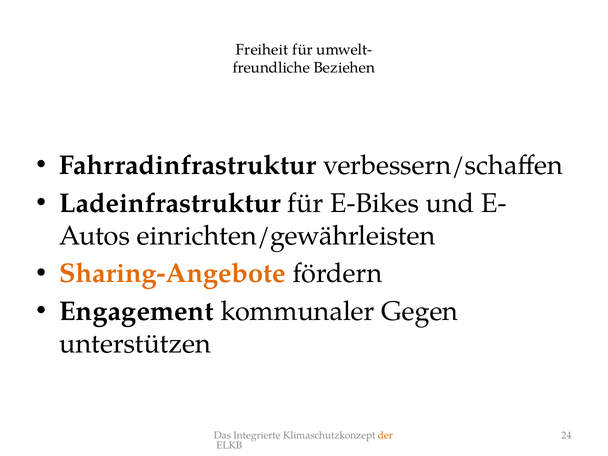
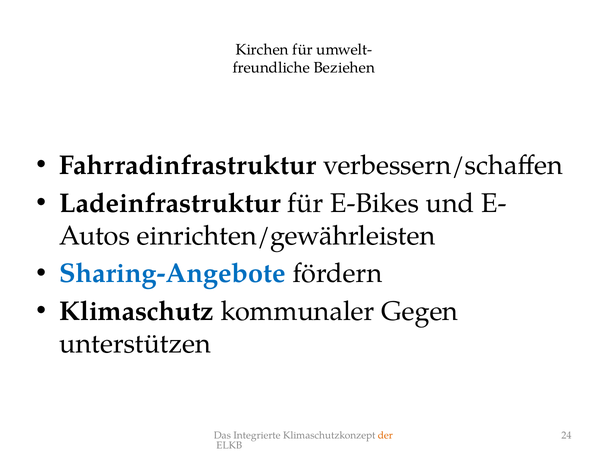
Freiheit: Freiheit -> Kirchen
Sharing-Angebote colour: orange -> blue
Engagement: Engagement -> Klimaschutz
